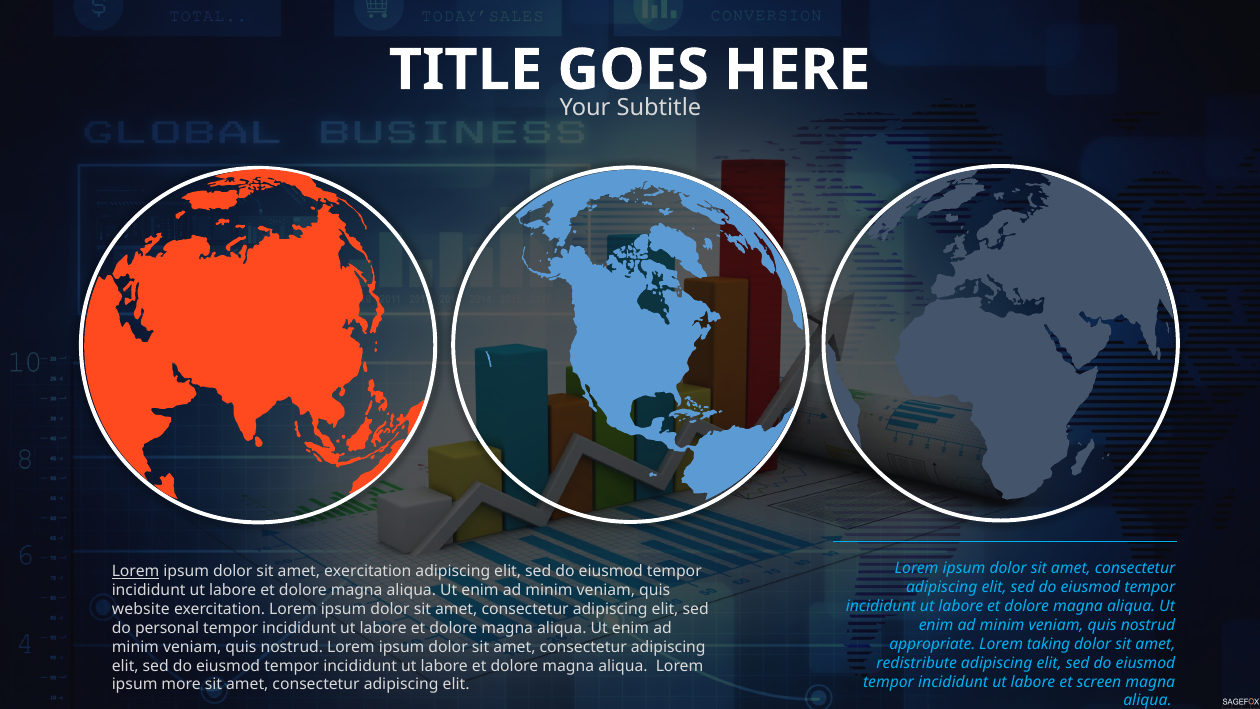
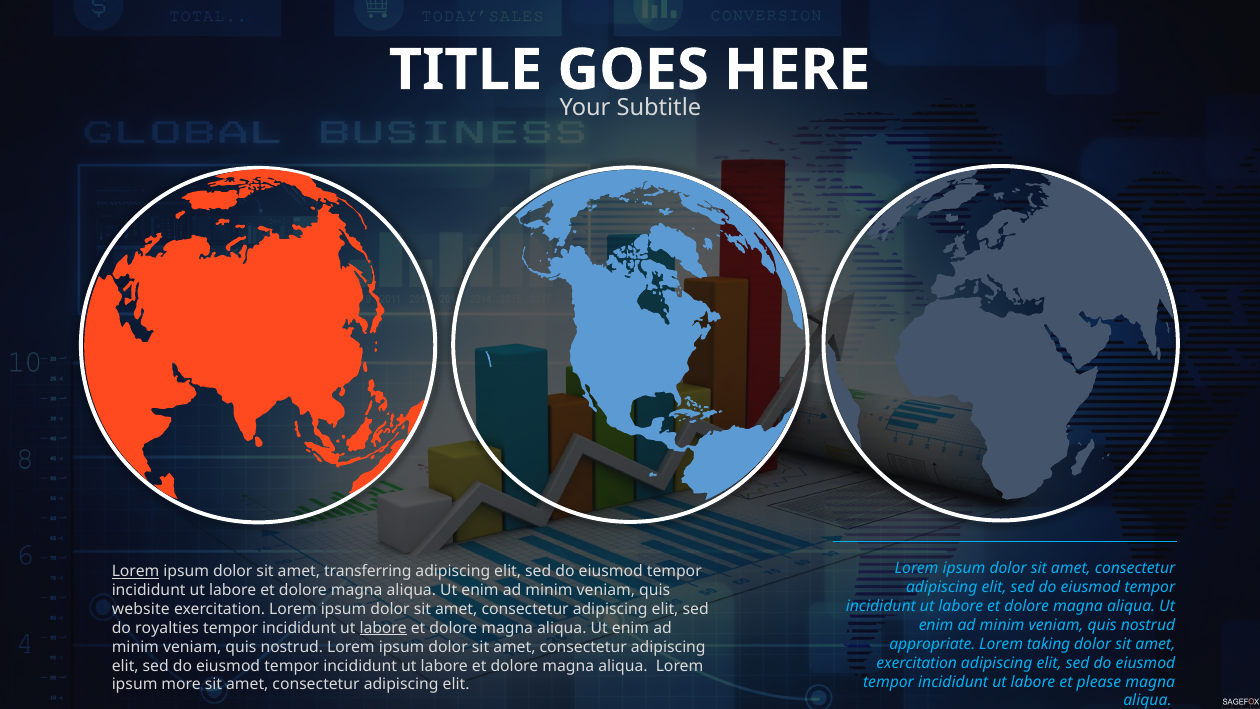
amet exercitation: exercitation -> transferring
personal: personal -> royalties
labore at (383, 628) underline: none -> present
redistribute at (917, 663): redistribute -> exercitation
screen: screen -> please
